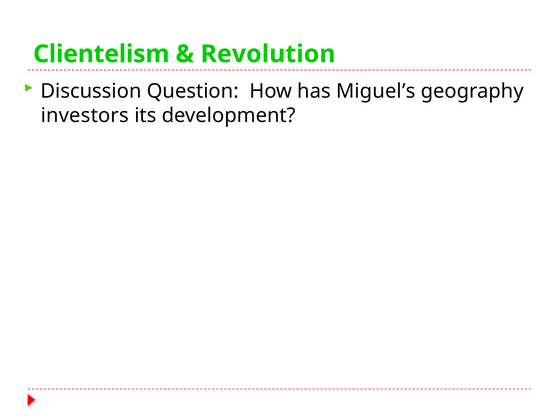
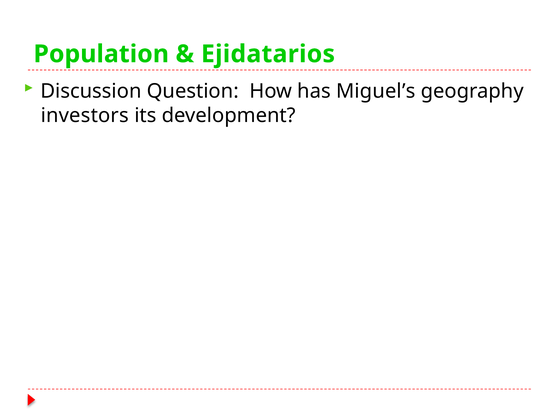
Clientelism: Clientelism -> Population
Revolution: Revolution -> Ejidatarios
